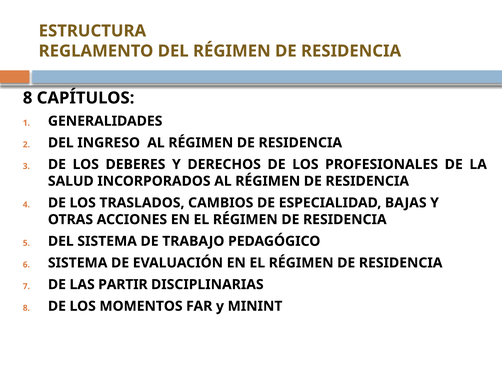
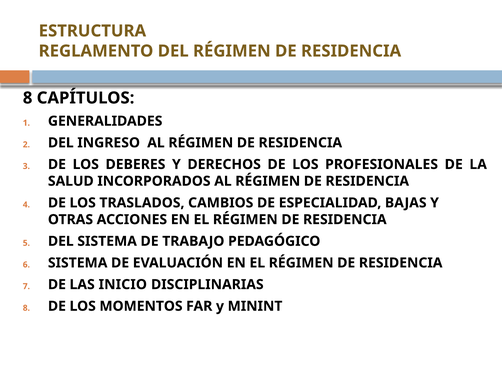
PARTIR: PARTIR -> INICIO
